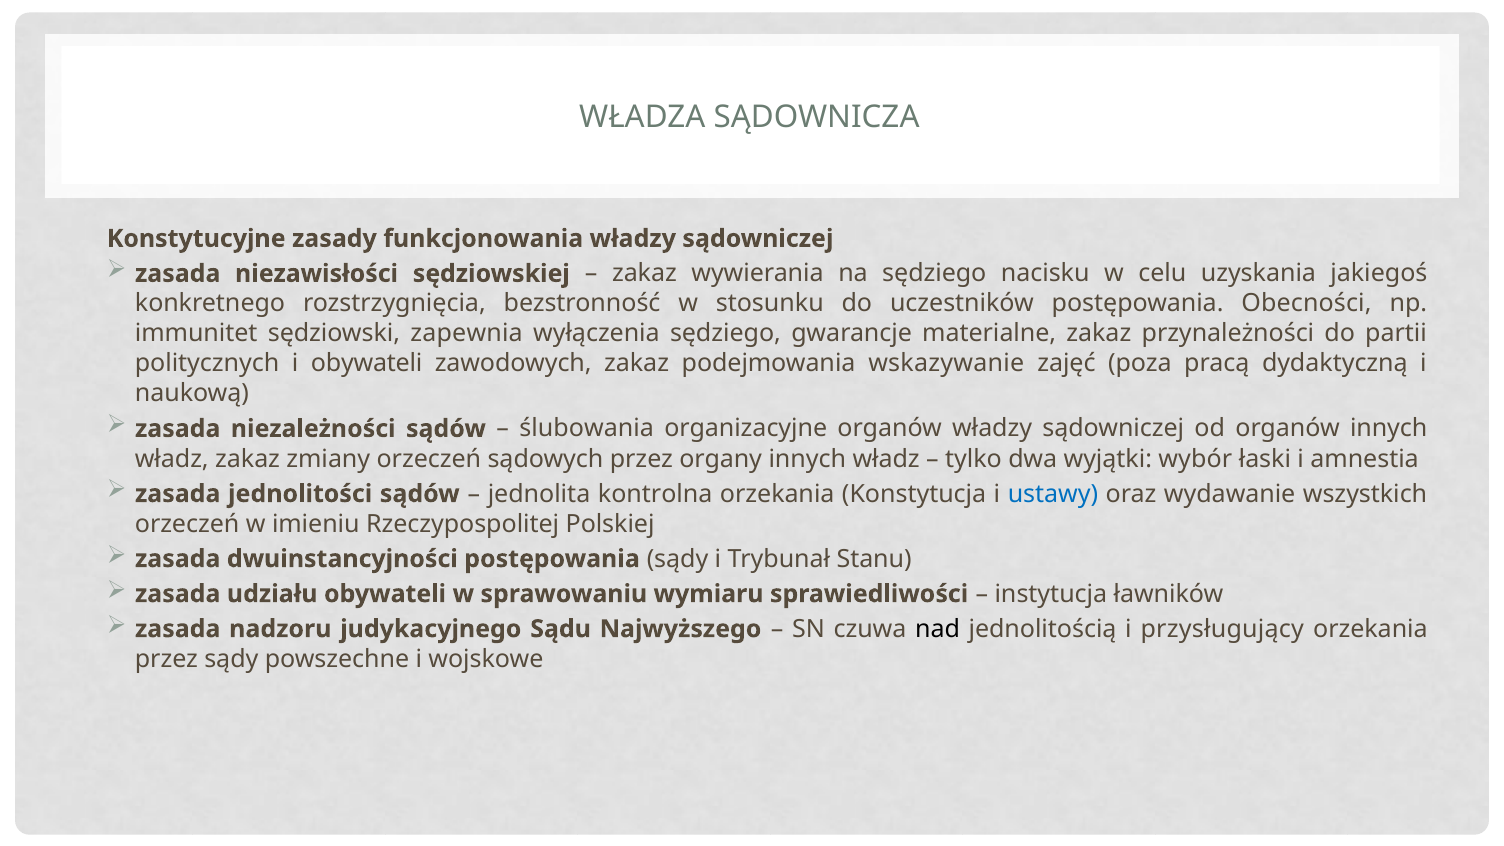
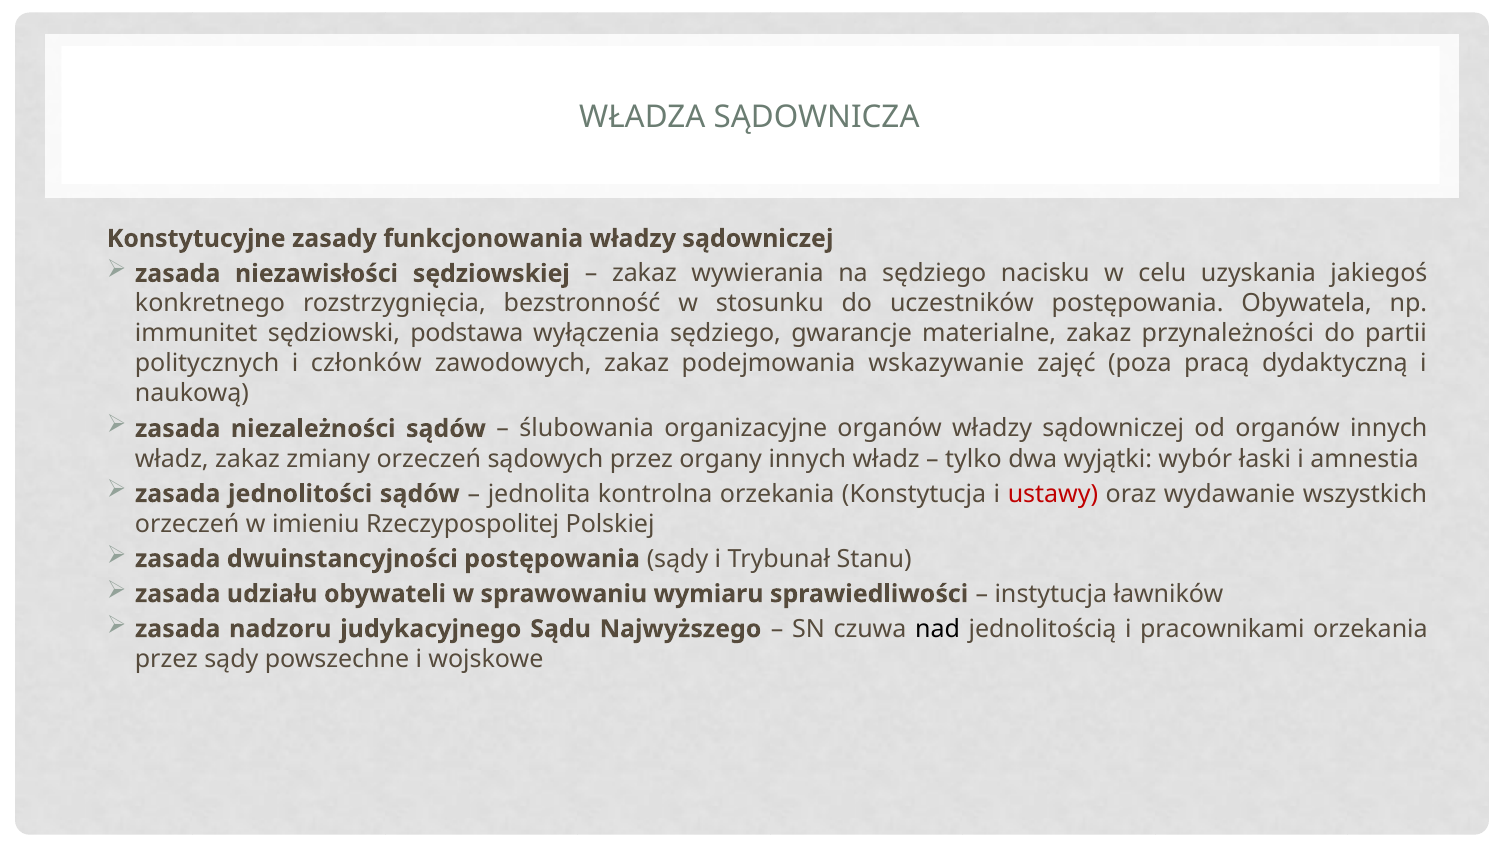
Obecności: Obecności -> Obywatela
zapewnia: zapewnia -> podstawa
i obywateli: obywateli -> członków
ustawy colour: blue -> red
przysługujący: przysługujący -> pracownikami
